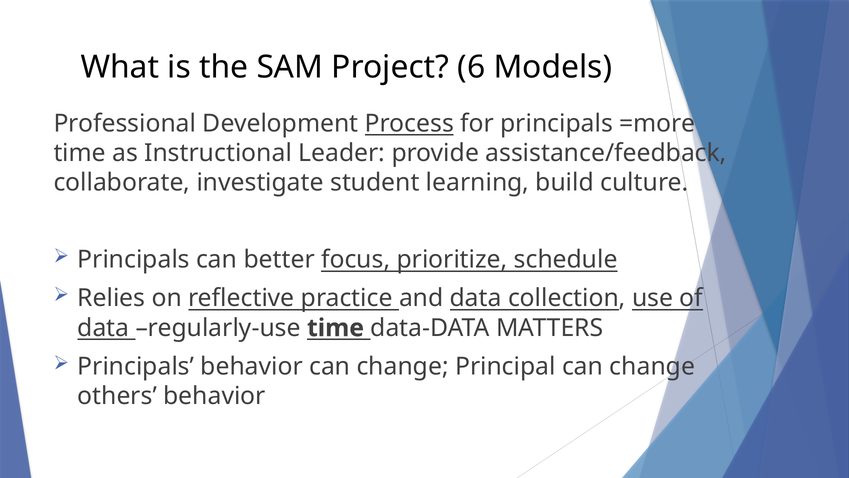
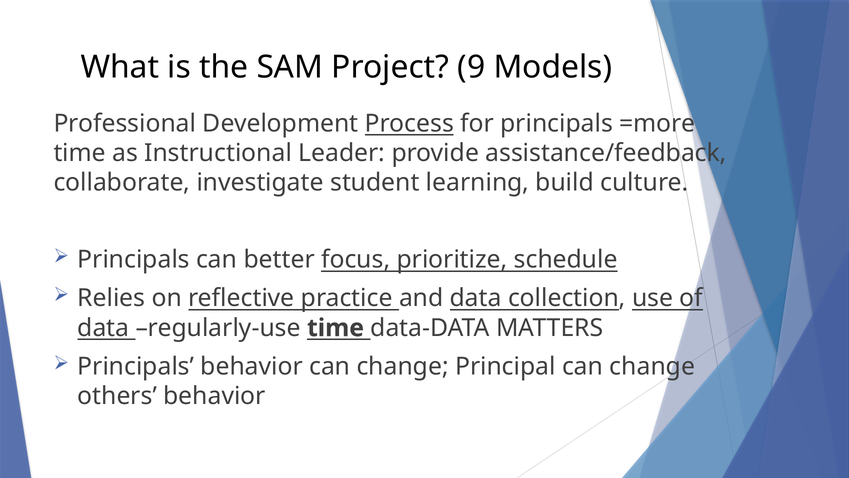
6: 6 -> 9
